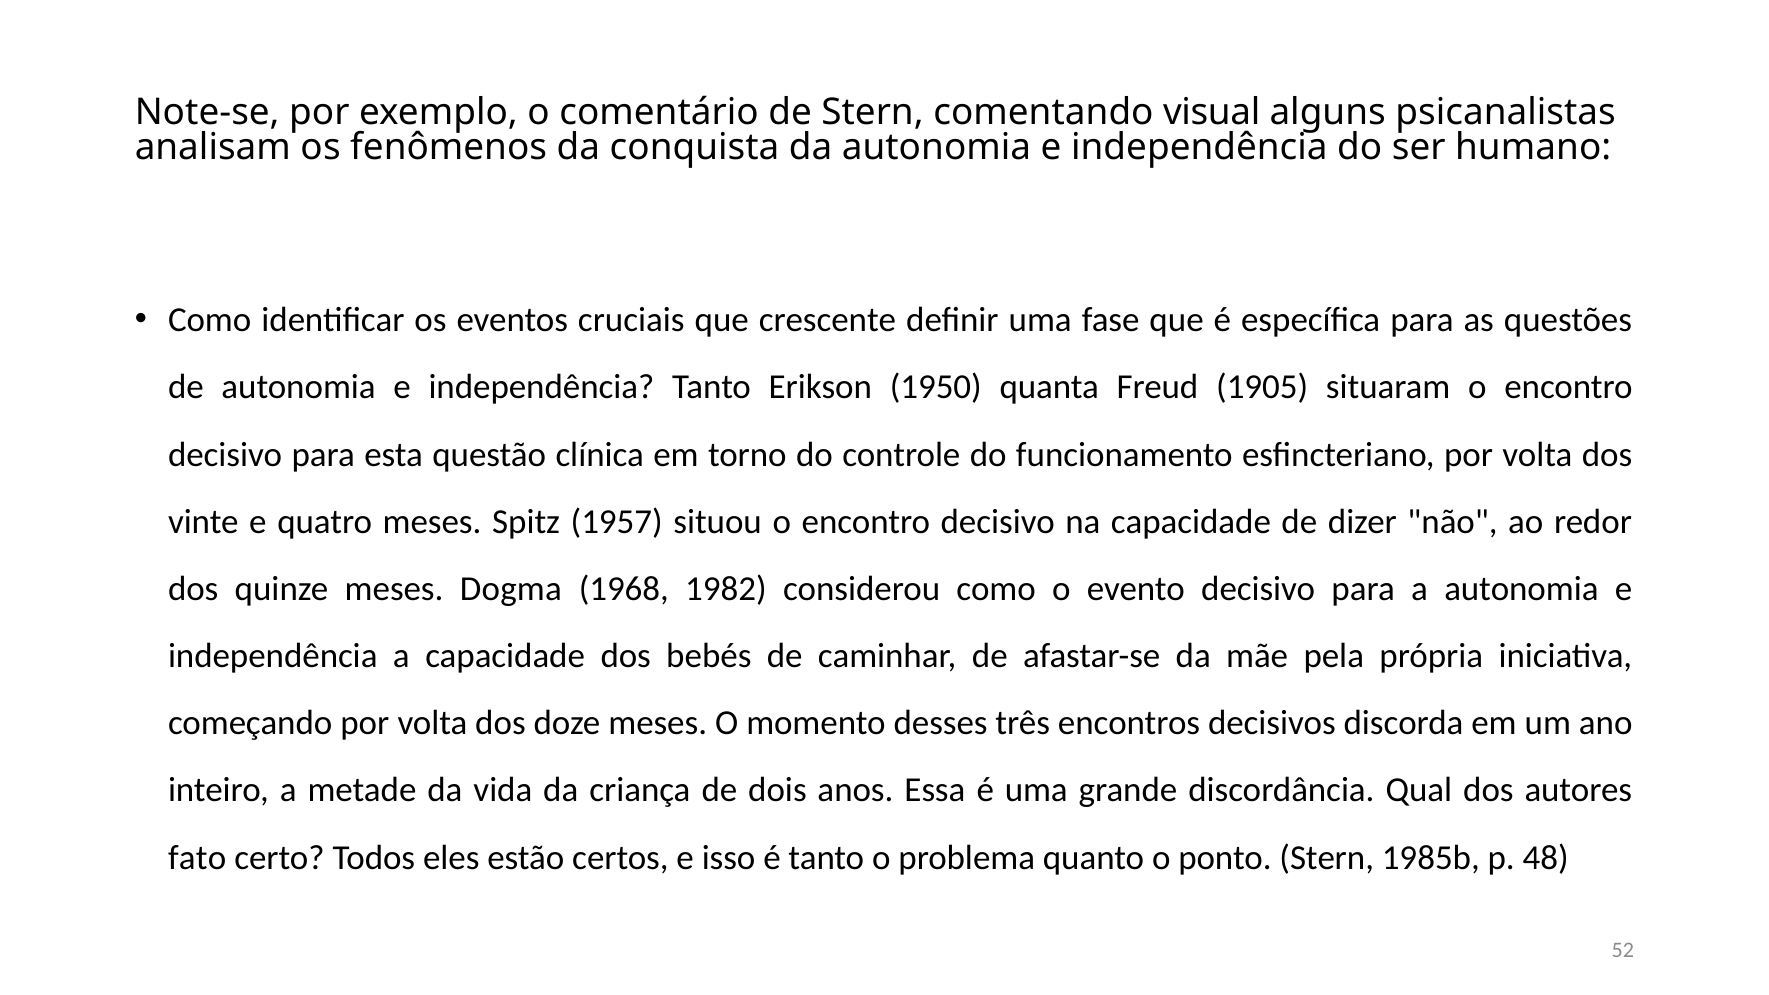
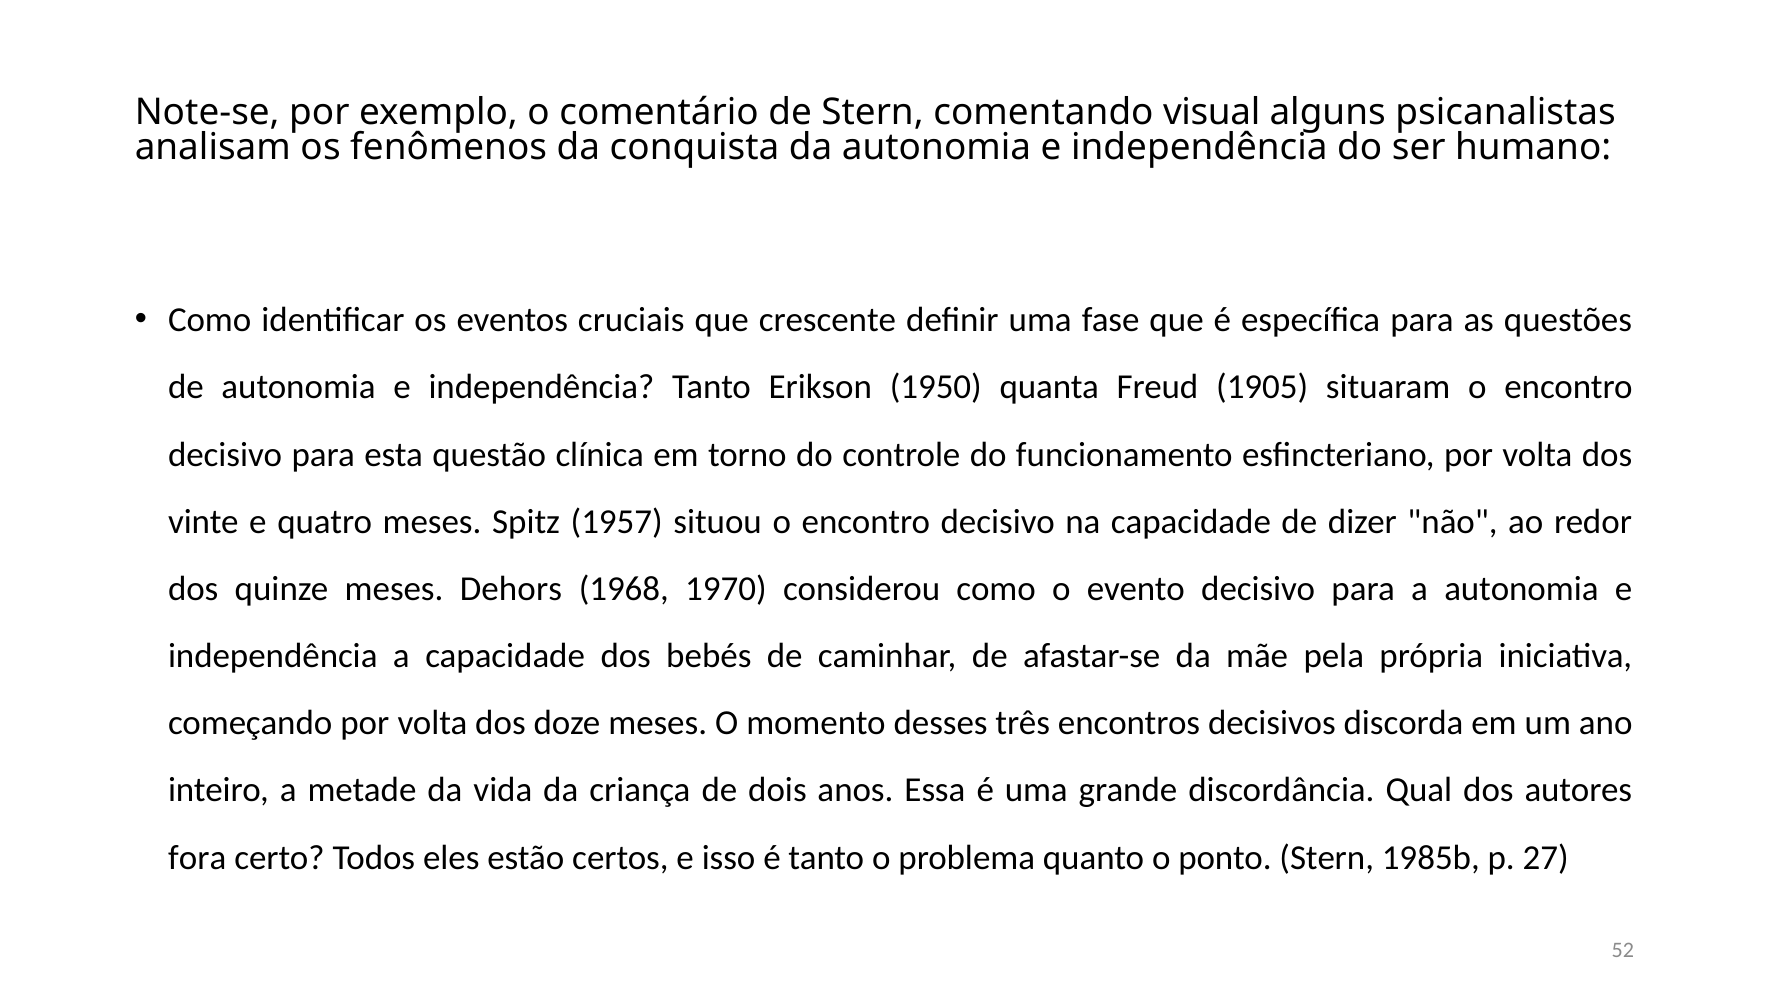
Dogma: Dogma -> Dehors
1982: 1982 -> 1970
fato: fato -> fora
48: 48 -> 27
